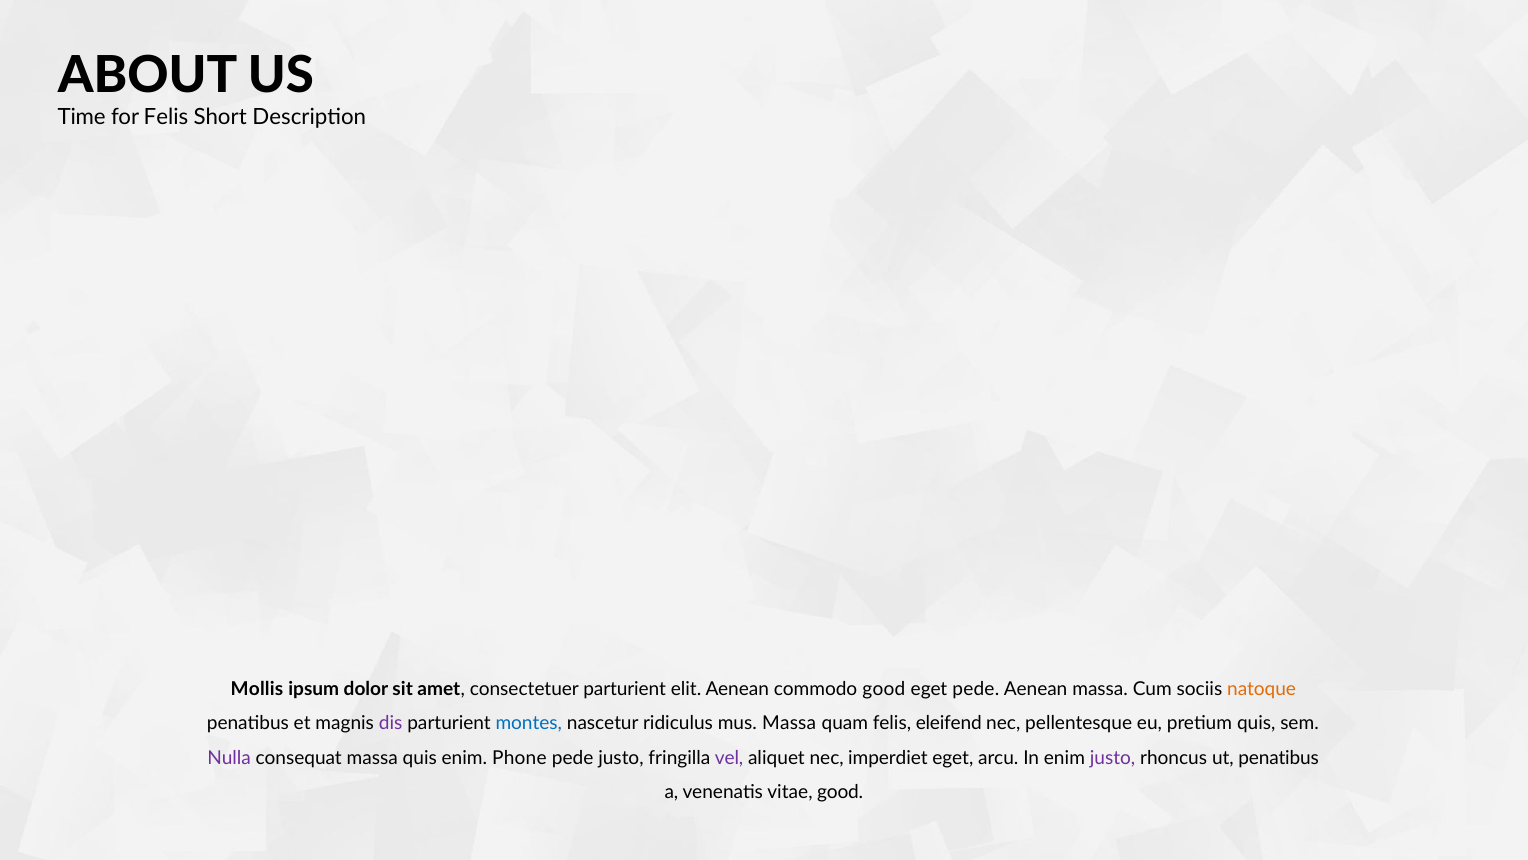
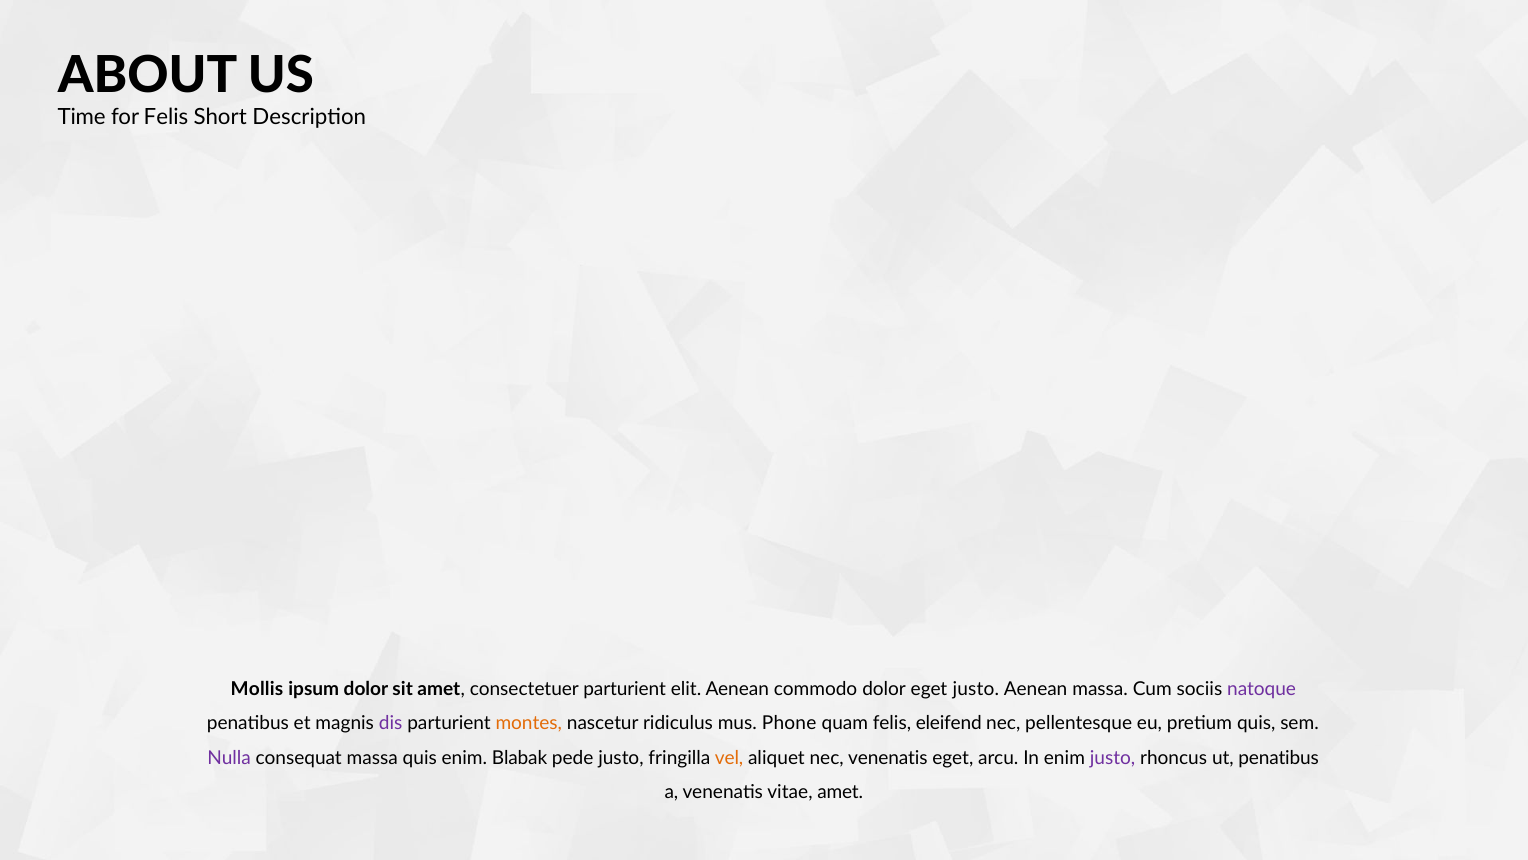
commodo good: good -> dolor
eget pede: pede -> justo
natoque colour: orange -> purple
montes colour: blue -> orange
mus Massa: Massa -> Phone
Phone: Phone -> Blabak
vel colour: purple -> orange
nec imperdiet: imperdiet -> venenatis
vitae good: good -> amet
